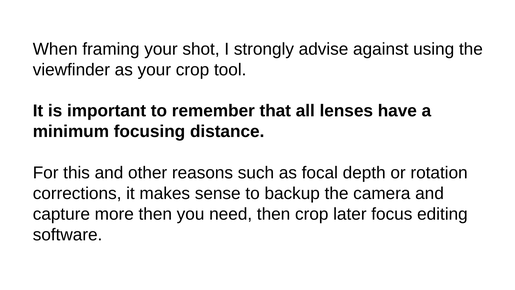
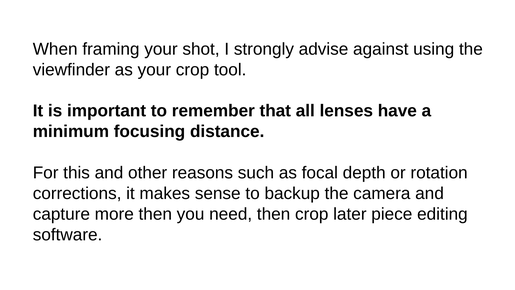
focus: focus -> piece
